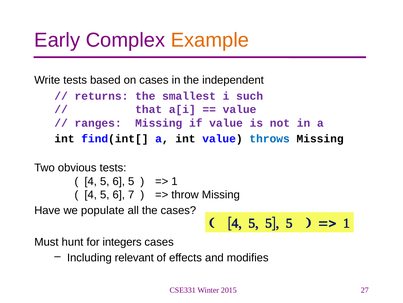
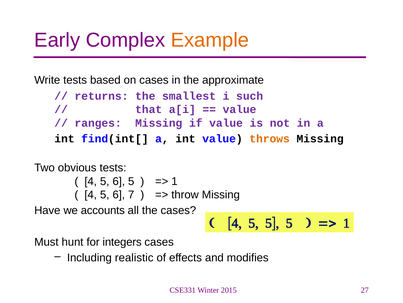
independent: independent -> approximate
throws colour: blue -> orange
populate: populate -> accounts
relevant: relevant -> realistic
